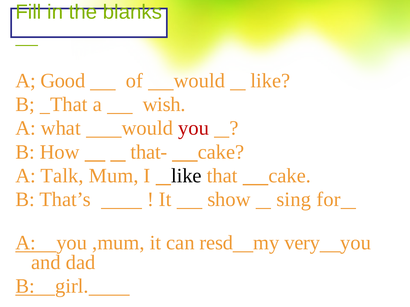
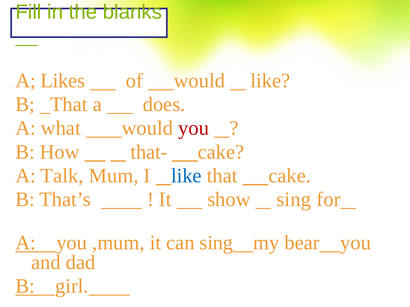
Good: Good -> Likes
wish: wish -> does
like at (186, 176) colour: black -> blue
can resd: resd -> sing
very: very -> bear
